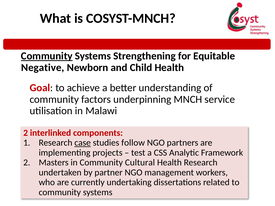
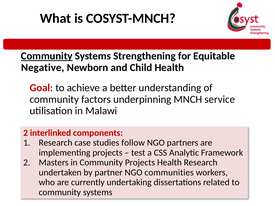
case underline: present -> none
Community Cultural: Cultural -> Projects
management: management -> communities
